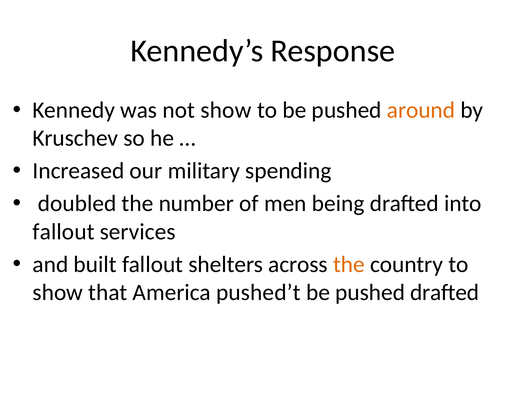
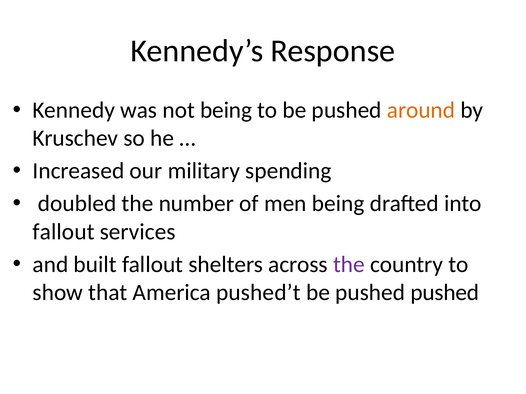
not show: show -> being
the at (349, 265) colour: orange -> purple
pushed drafted: drafted -> pushed
